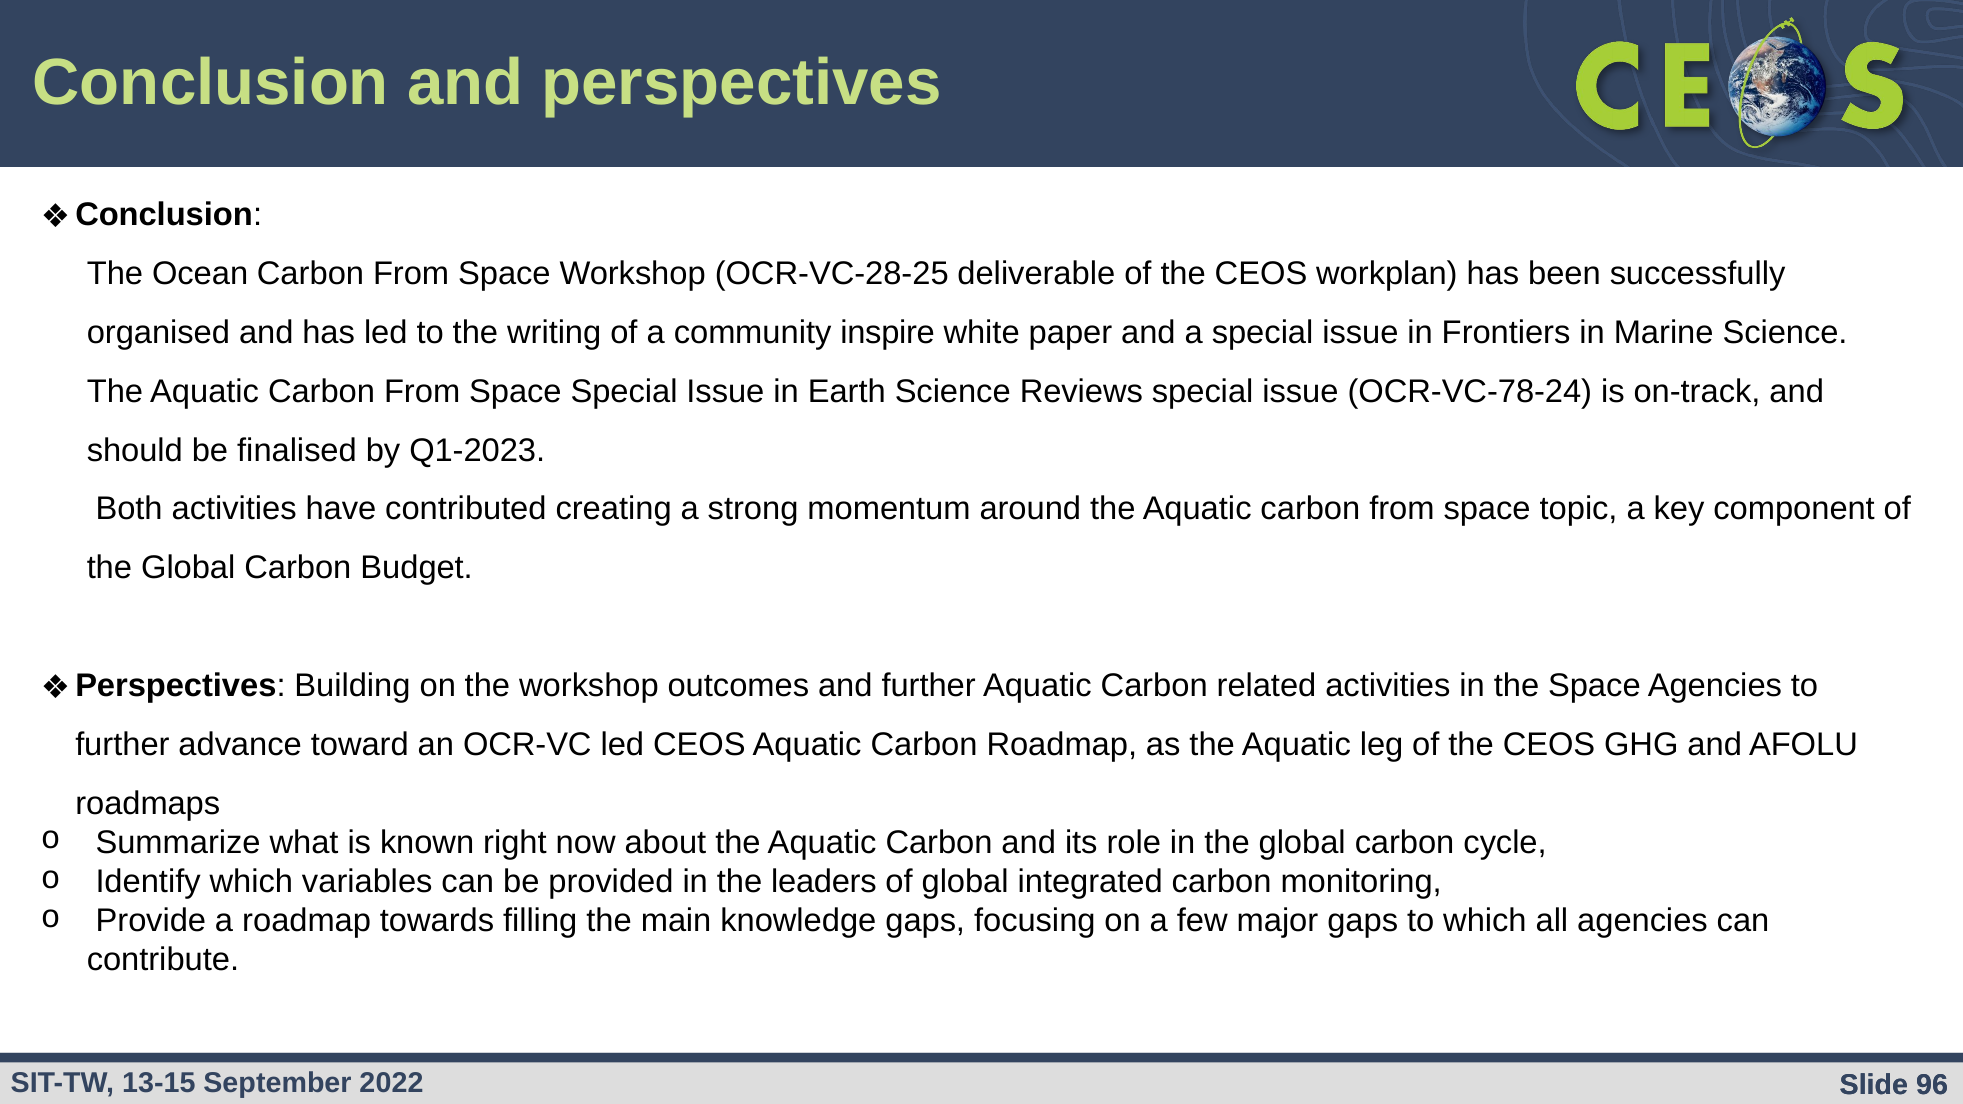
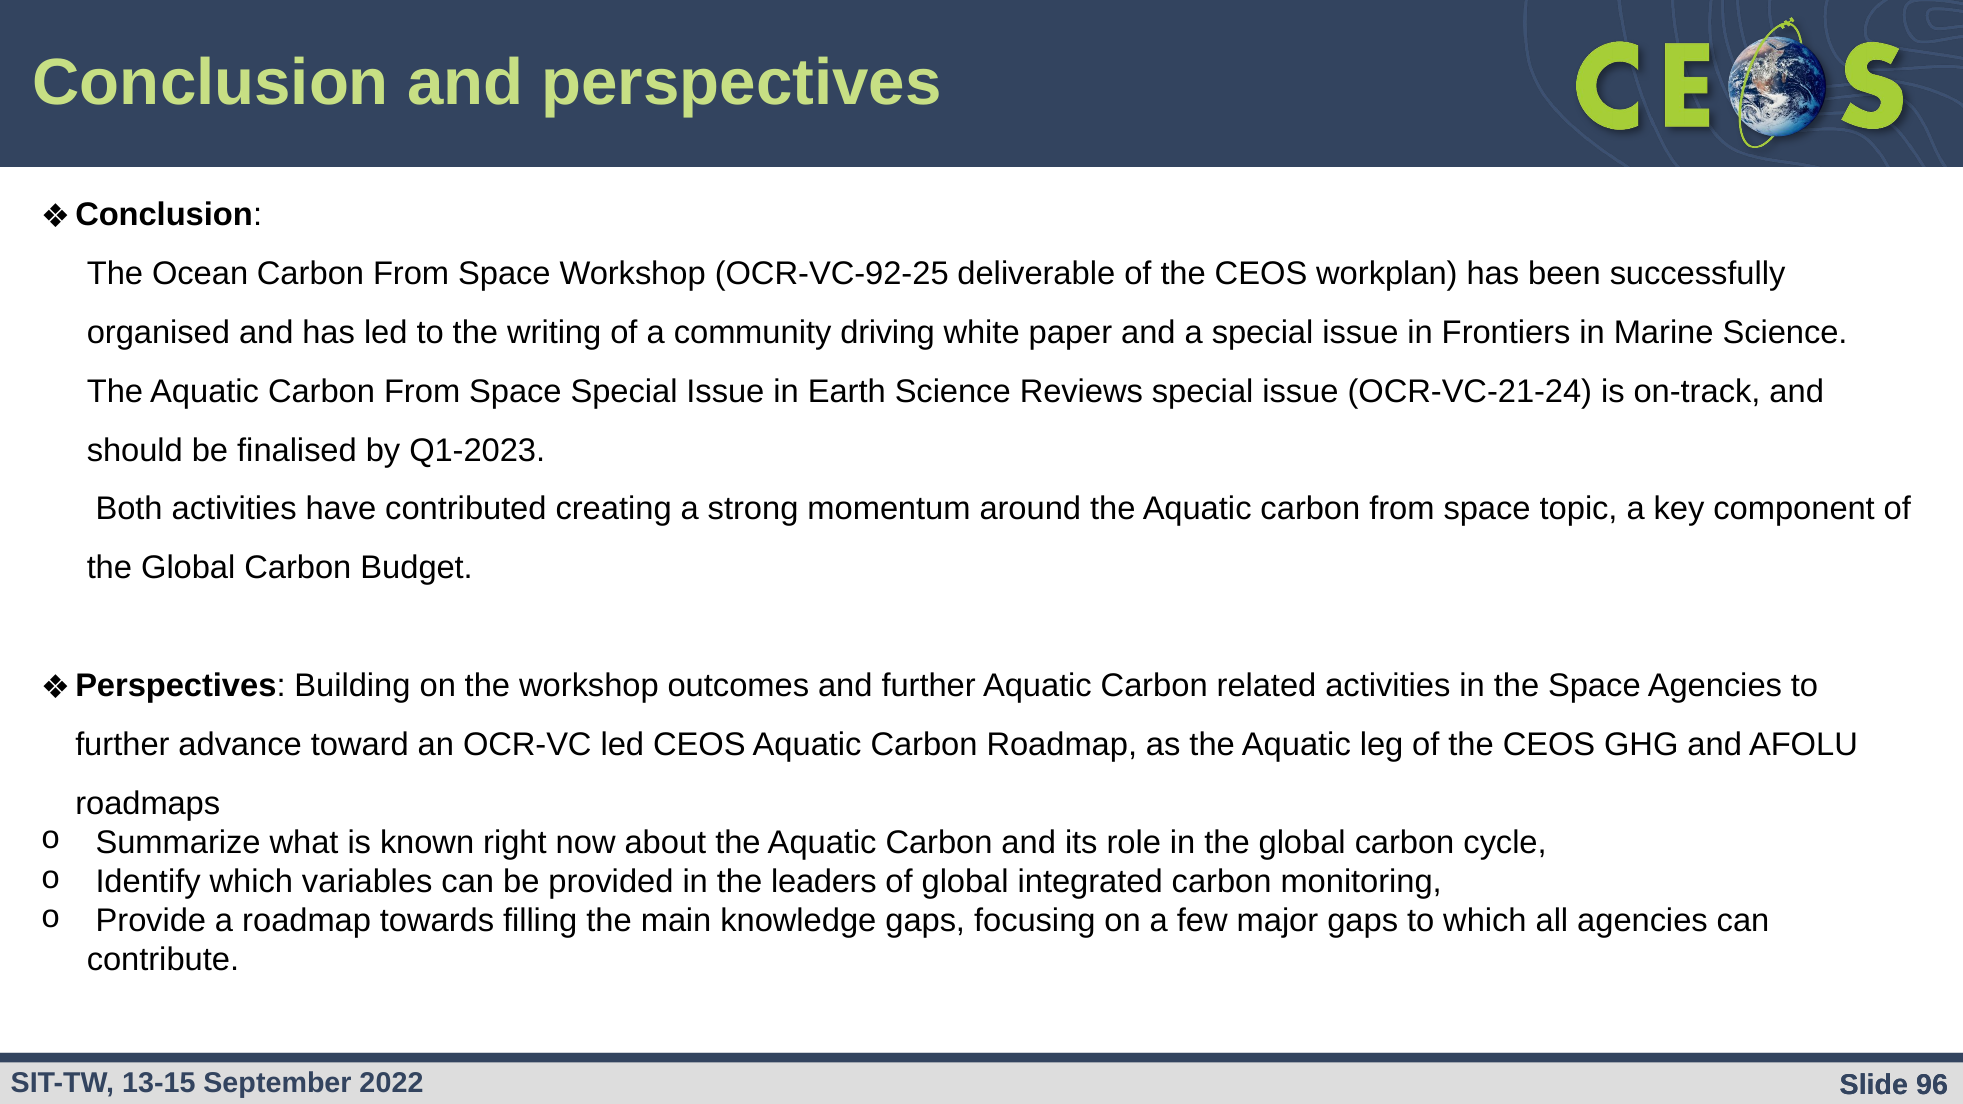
OCR-VC-28-25: OCR-VC-28-25 -> OCR-VC-92-25
inspire: inspire -> driving
OCR-VC-78-24: OCR-VC-78-24 -> OCR-VC-21-24
